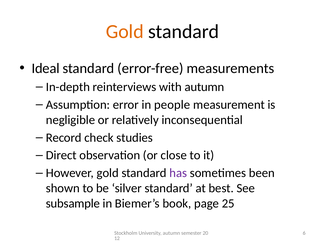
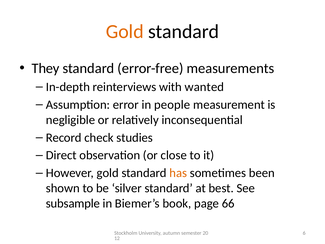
Ideal: Ideal -> They
with autumn: autumn -> wanted
has colour: purple -> orange
25: 25 -> 66
